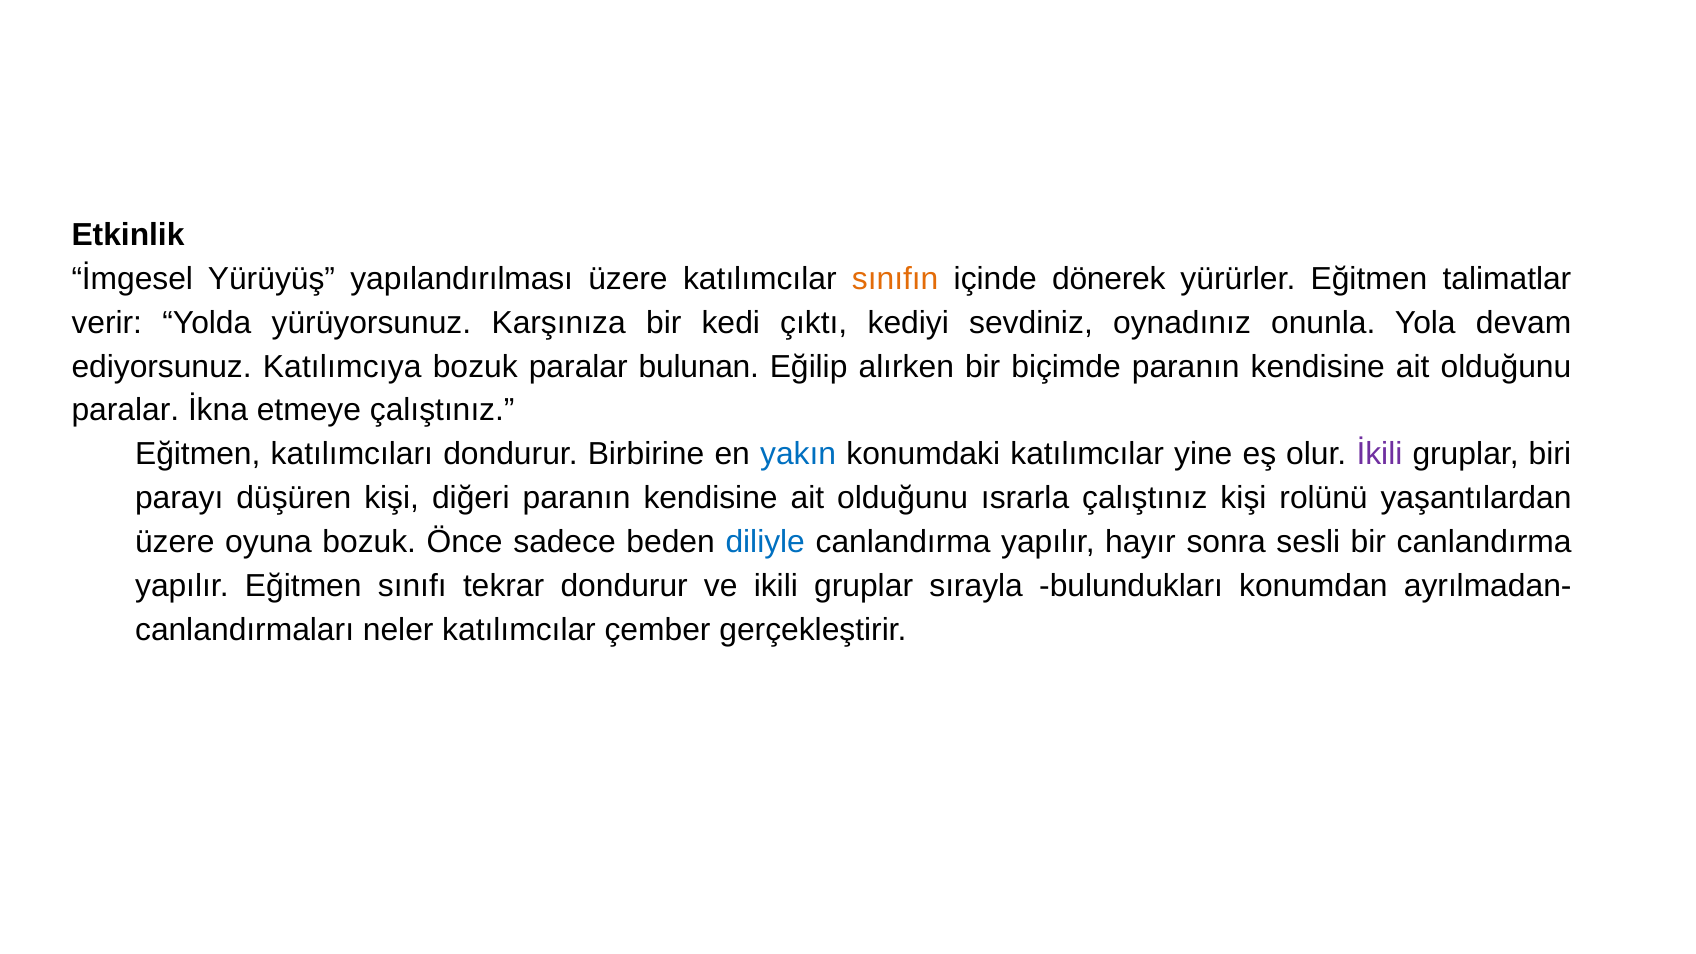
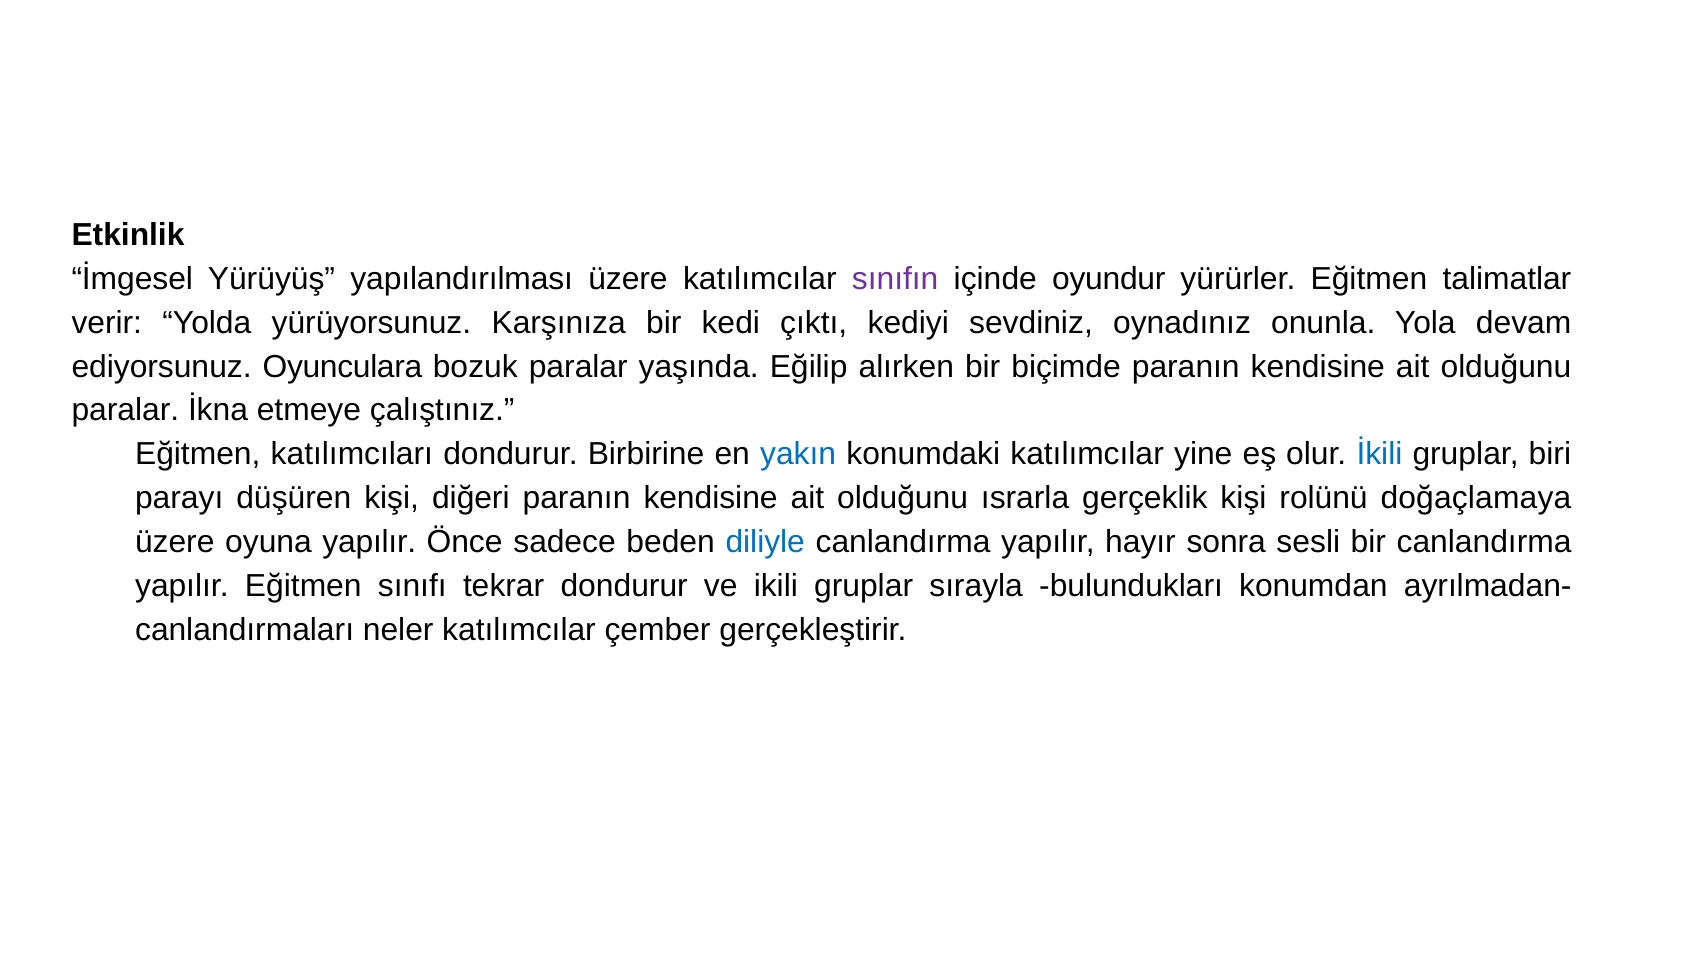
sınıfın colour: orange -> purple
dönerek: dönerek -> oyundur
Katılımcıya: Katılımcıya -> Oyunculara
bulunan: bulunan -> yaşında
İkili colour: purple -> blue
ısrarla çalıştınız: çalıştınız -> gerçeklik
yaşantılardan: yaşantılardan -> doğaçlamaya
oyuna bozuk: bozuk -> yapılır
